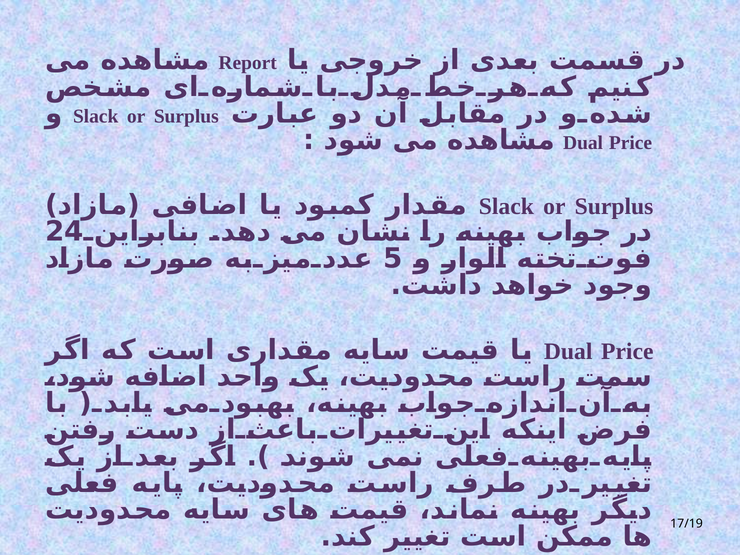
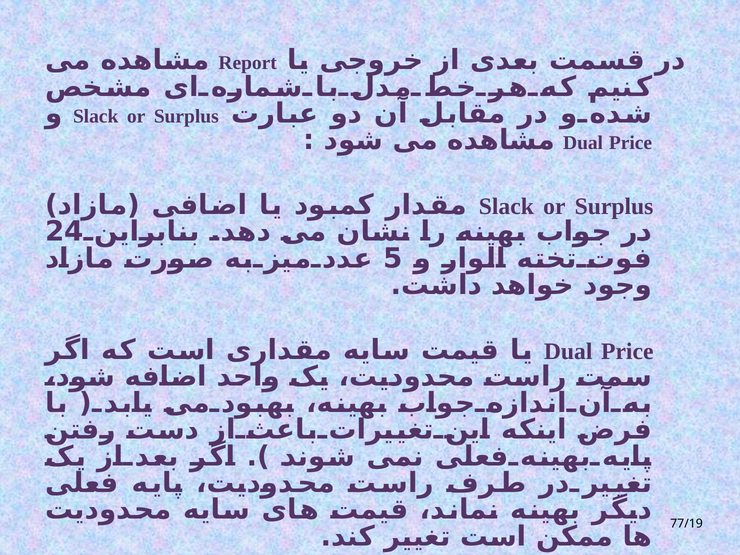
17/19: 17/19 -> 77/19
